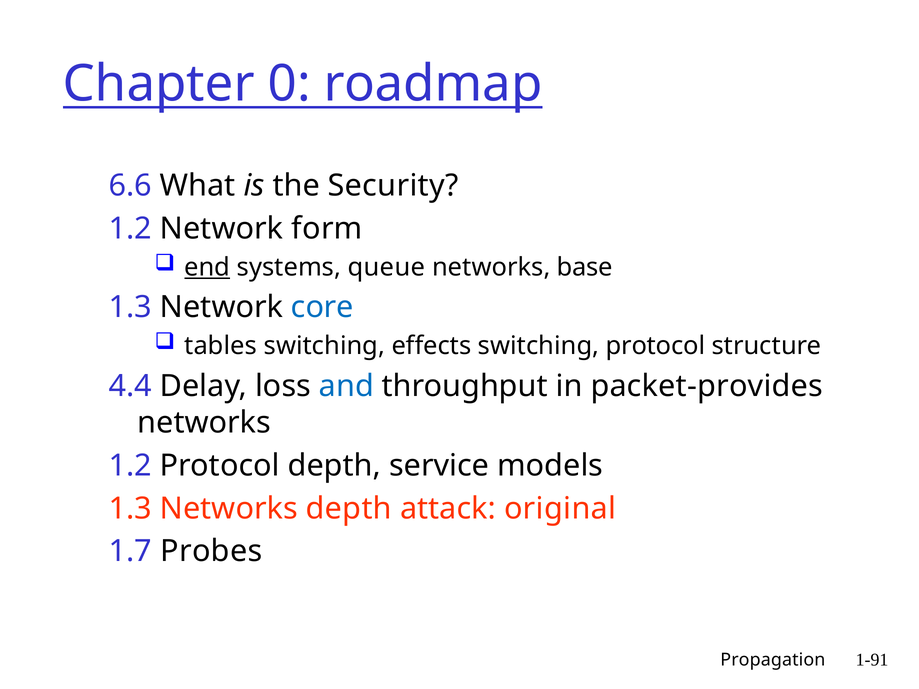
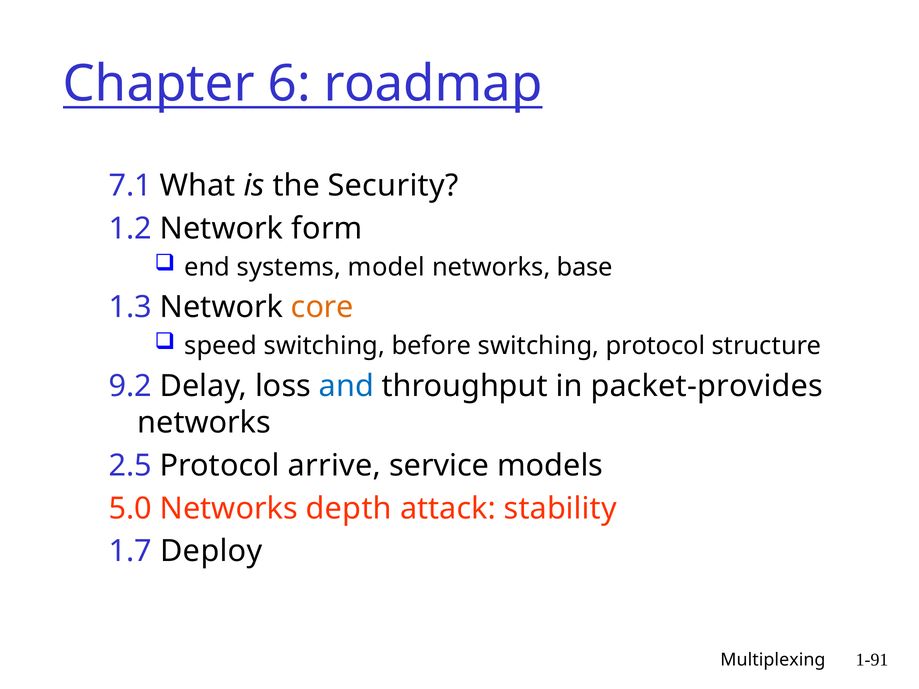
0: 0 -> 6
6.6: 6.6 -> 7.1
end underline: present -> none
queue: queue -> model
core colour: blue -> orange
tables: tables -> speed
effects: effects -> before
4.4: 4.4 -> 9.2
1.2 at (130, 466): 1.2 -> 2.5
Protocol depth: depth -> arrive
1.3 at (130, 509): 1.3 -> 5.0
original: original -> stability
Probes: Probes -> Deploy
Propagation: Propagation -> Multiplexing
